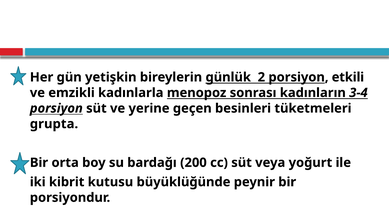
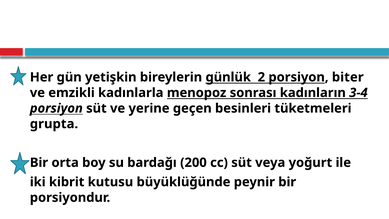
etkili: etkili -> biter
